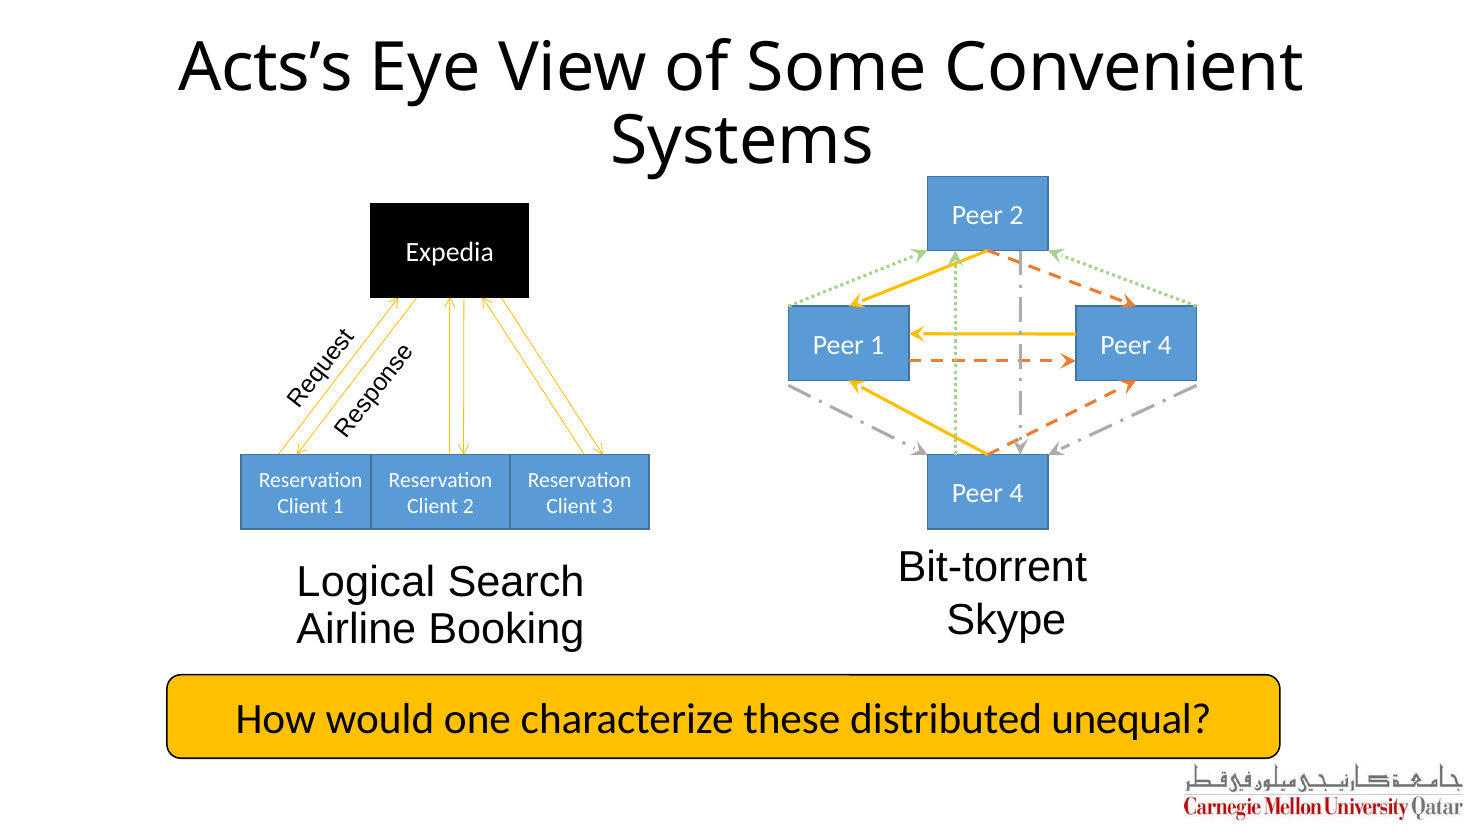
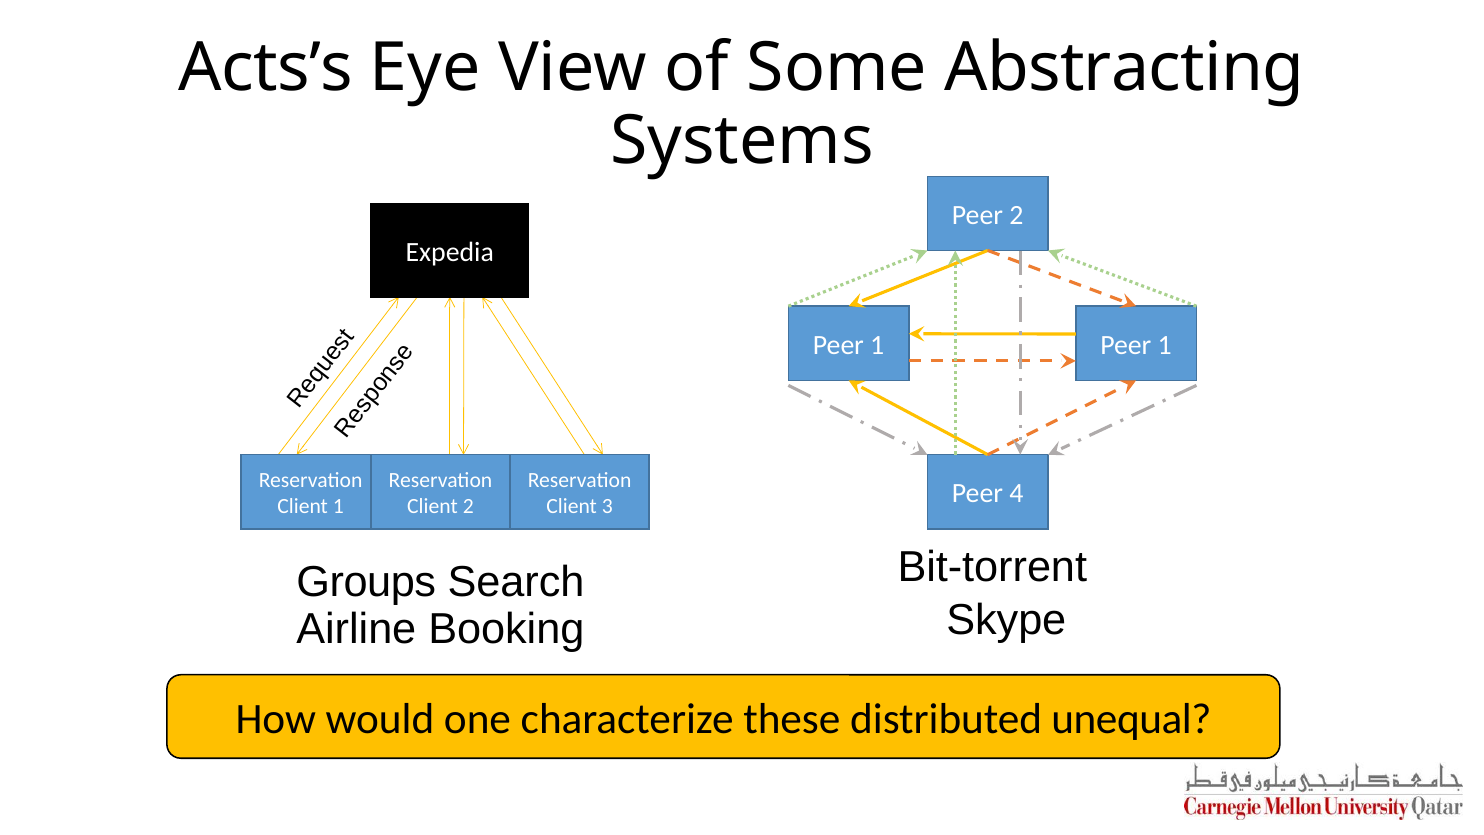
Convenient: Convenient -> Abstracting
4 at (1165, 345): 4 -> 1
Logical: Logical -> Groups
